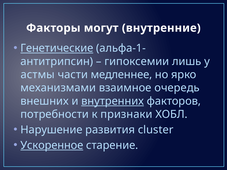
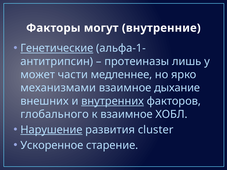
гипоксемии: гипоксемии -> протеиназы
астмы: астмы -> может
очередь: очередь -> дыхание
потребности: потребности -> глобального
к признаки: признаки -> взаимное
Нарушение underline: none -> present
Ускоренное underline: present -> none
